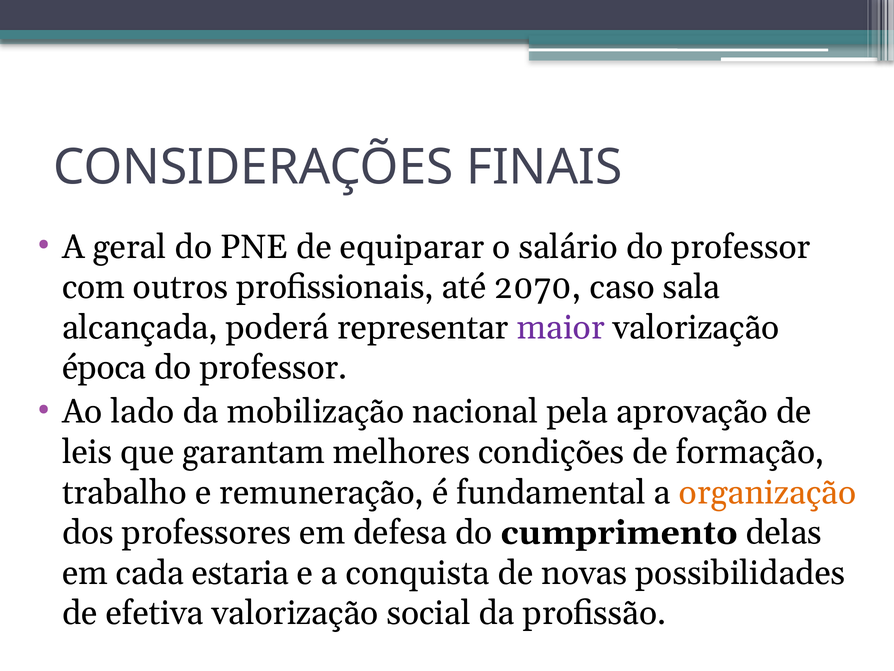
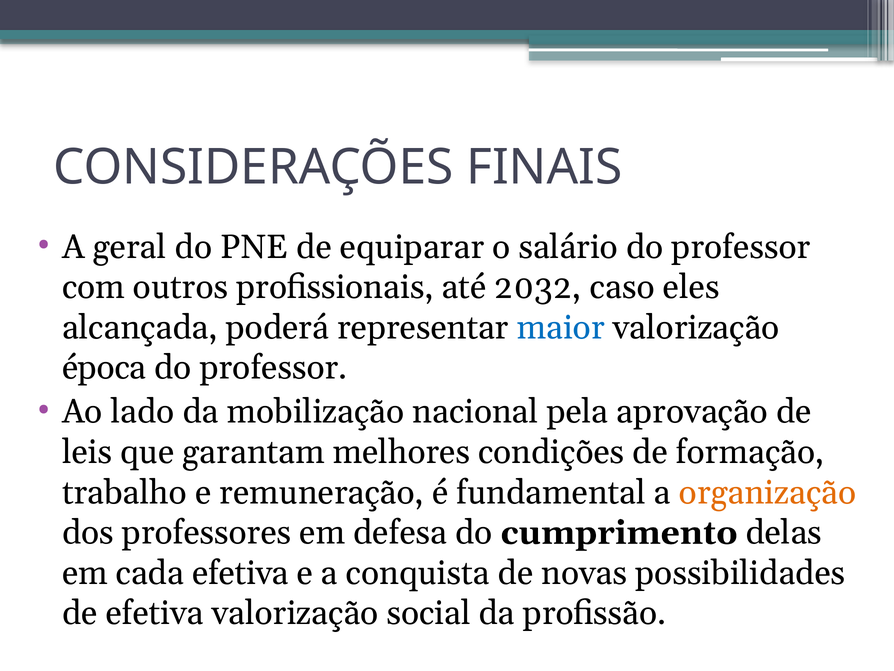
2070: 2070 -> 2032
sala: sala -> eles
maior colour: purple -> blue
cada estaria: estaria -> efetiva
